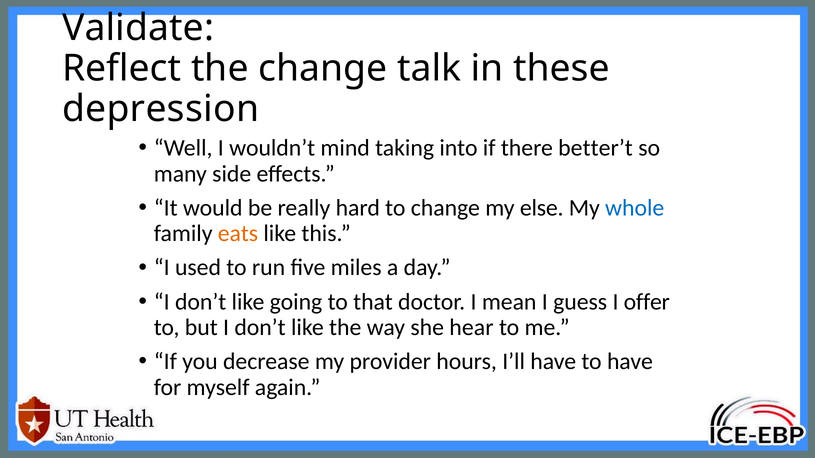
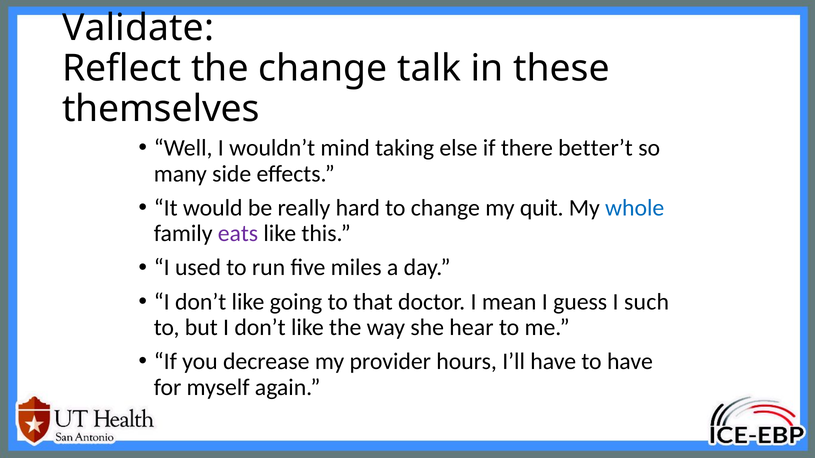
depression: depression -> themselves
into: into -> else
else: else -> quit
eats colour: orange -> purple
offer: offer -> such
